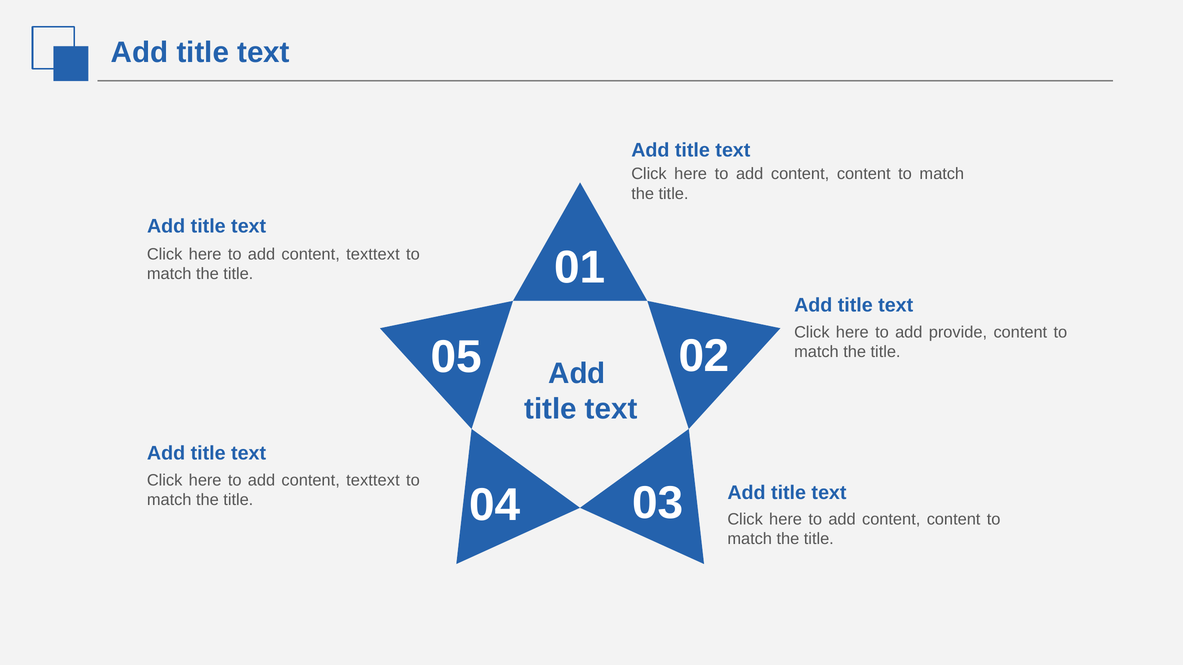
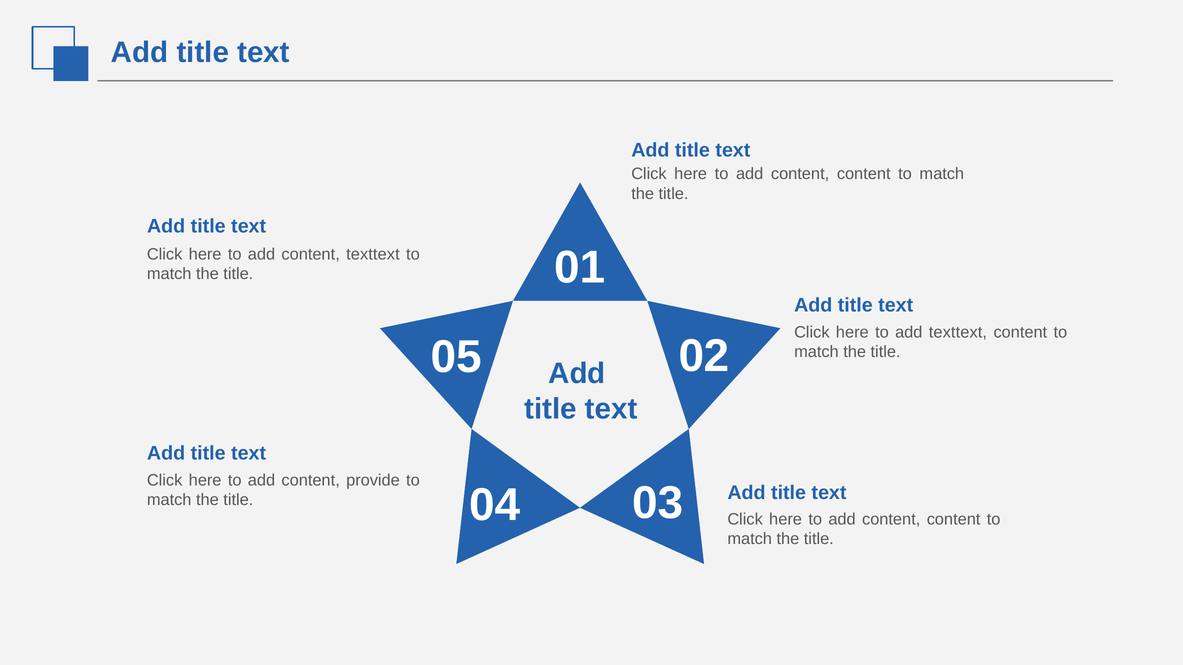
add provide: provide -> texttext
texttext at (373, 480): texttext -> provide
